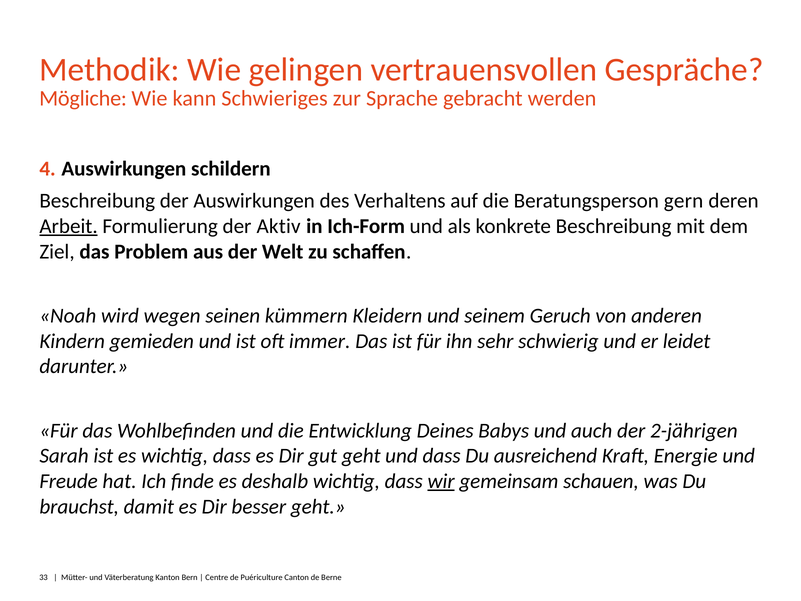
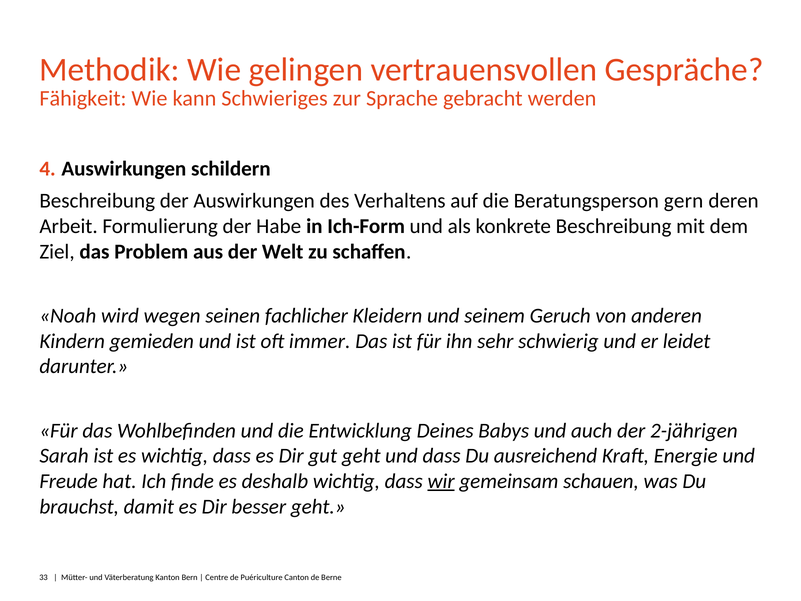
Mögliche: Mögliche -> Fähigkeit
Arbeit underline: present -> none
Aktiv: Aktiv -> Habe
kümmern: kümmern -> fachlicher
